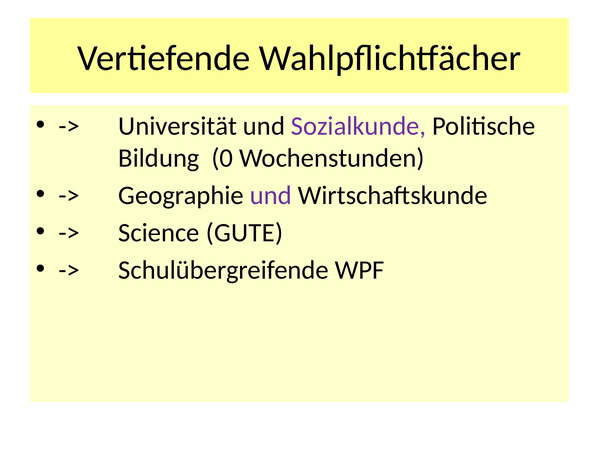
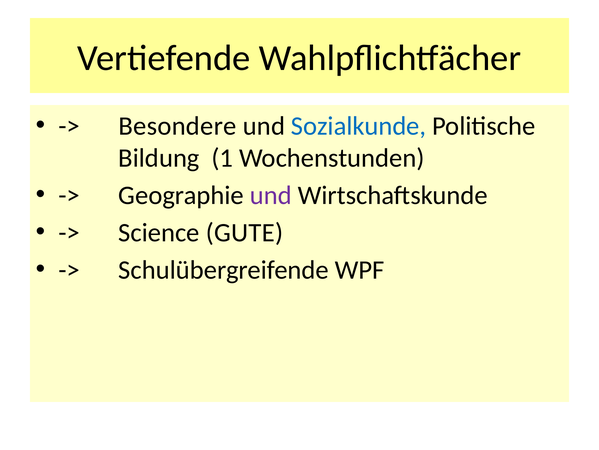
Universität: Universität -> Besondere
Sozialkunde colour: purple -> blue
0: 0 -> 1
